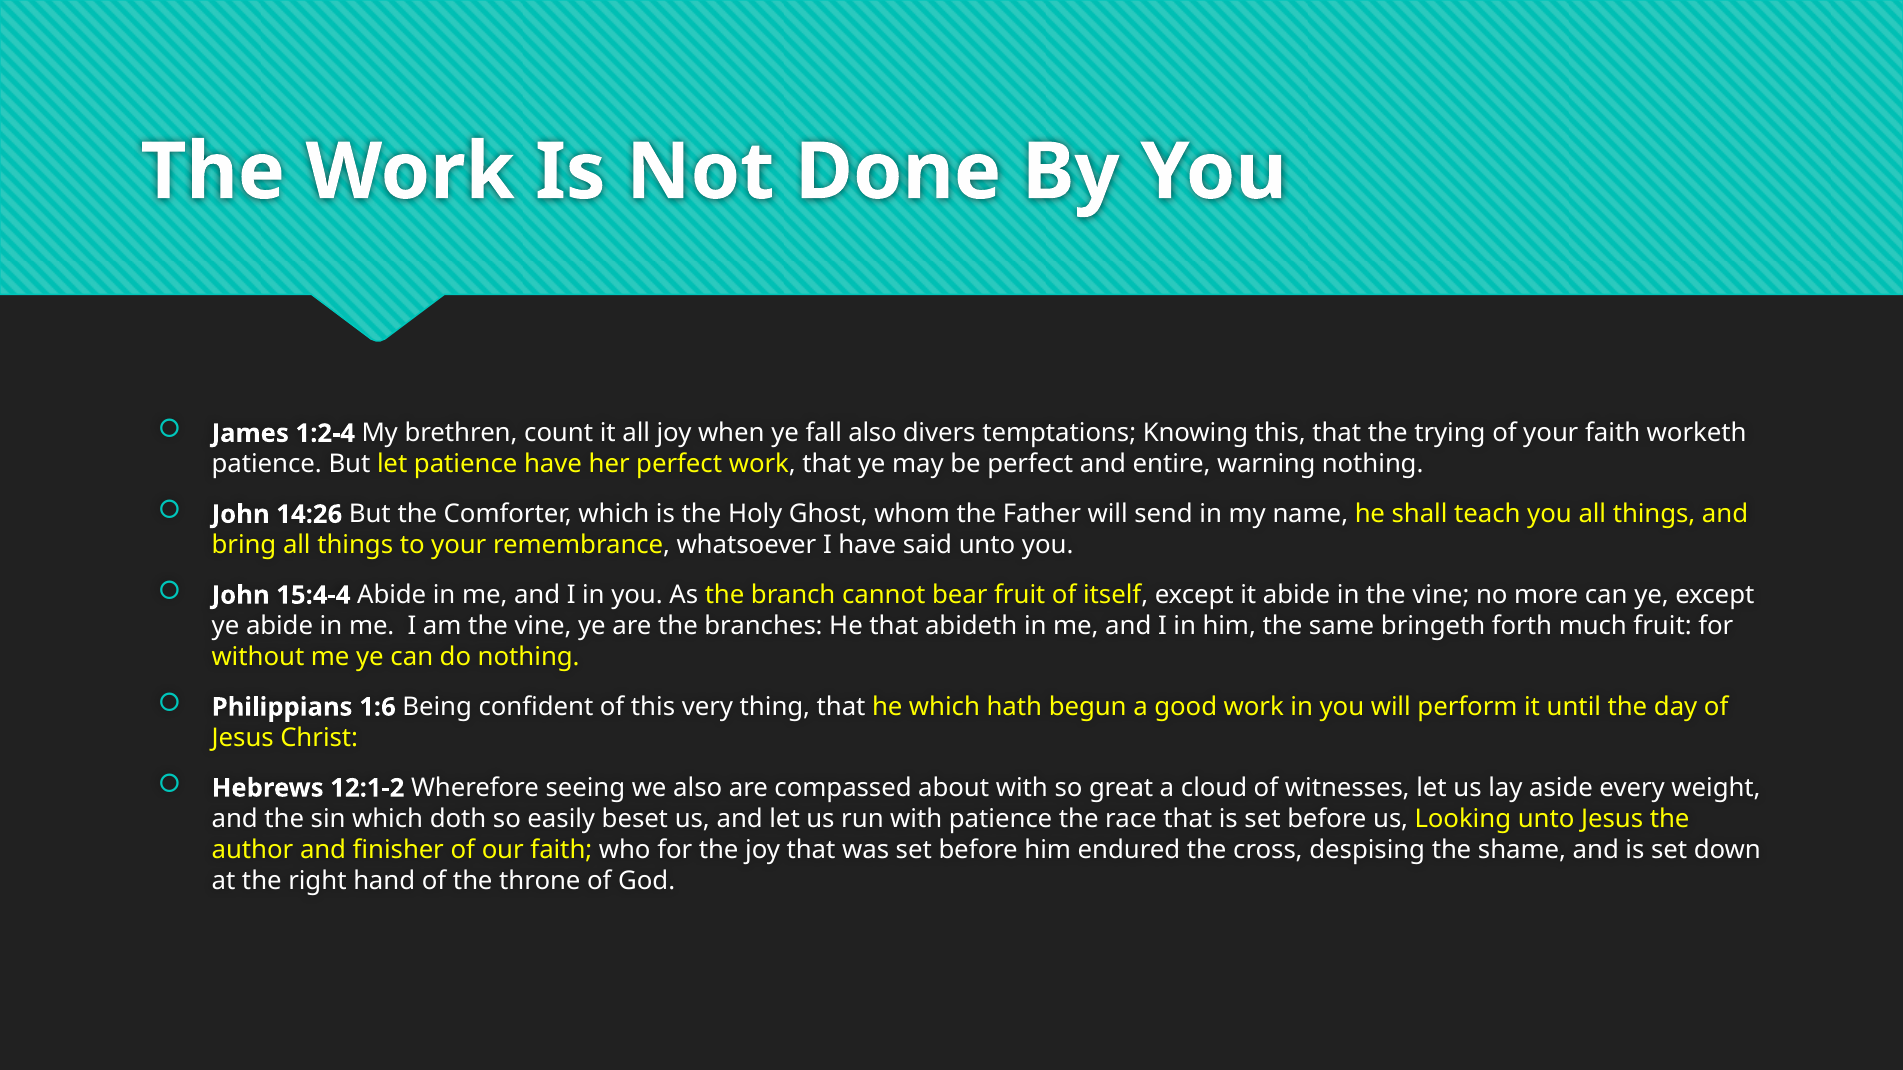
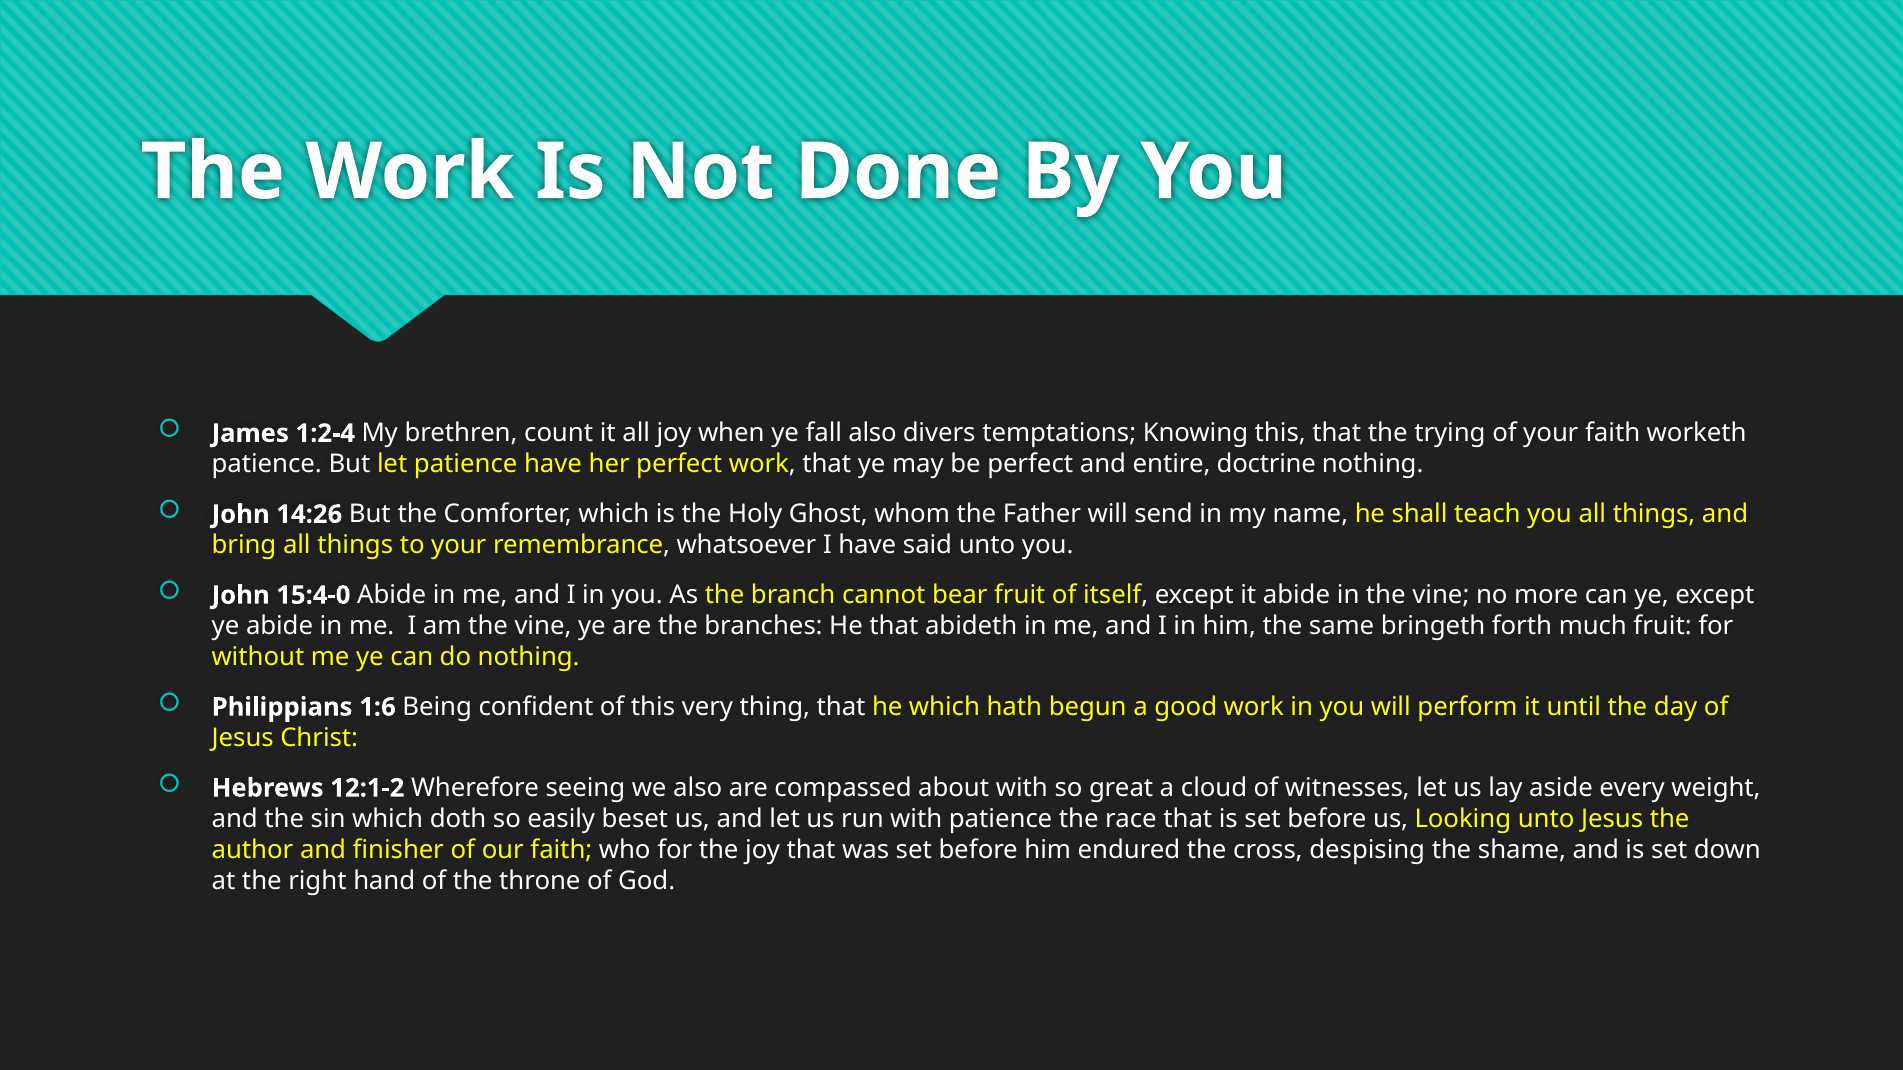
warning: warning -> doctrine
15:4-4: 15:4-4 -> 15:4-0
